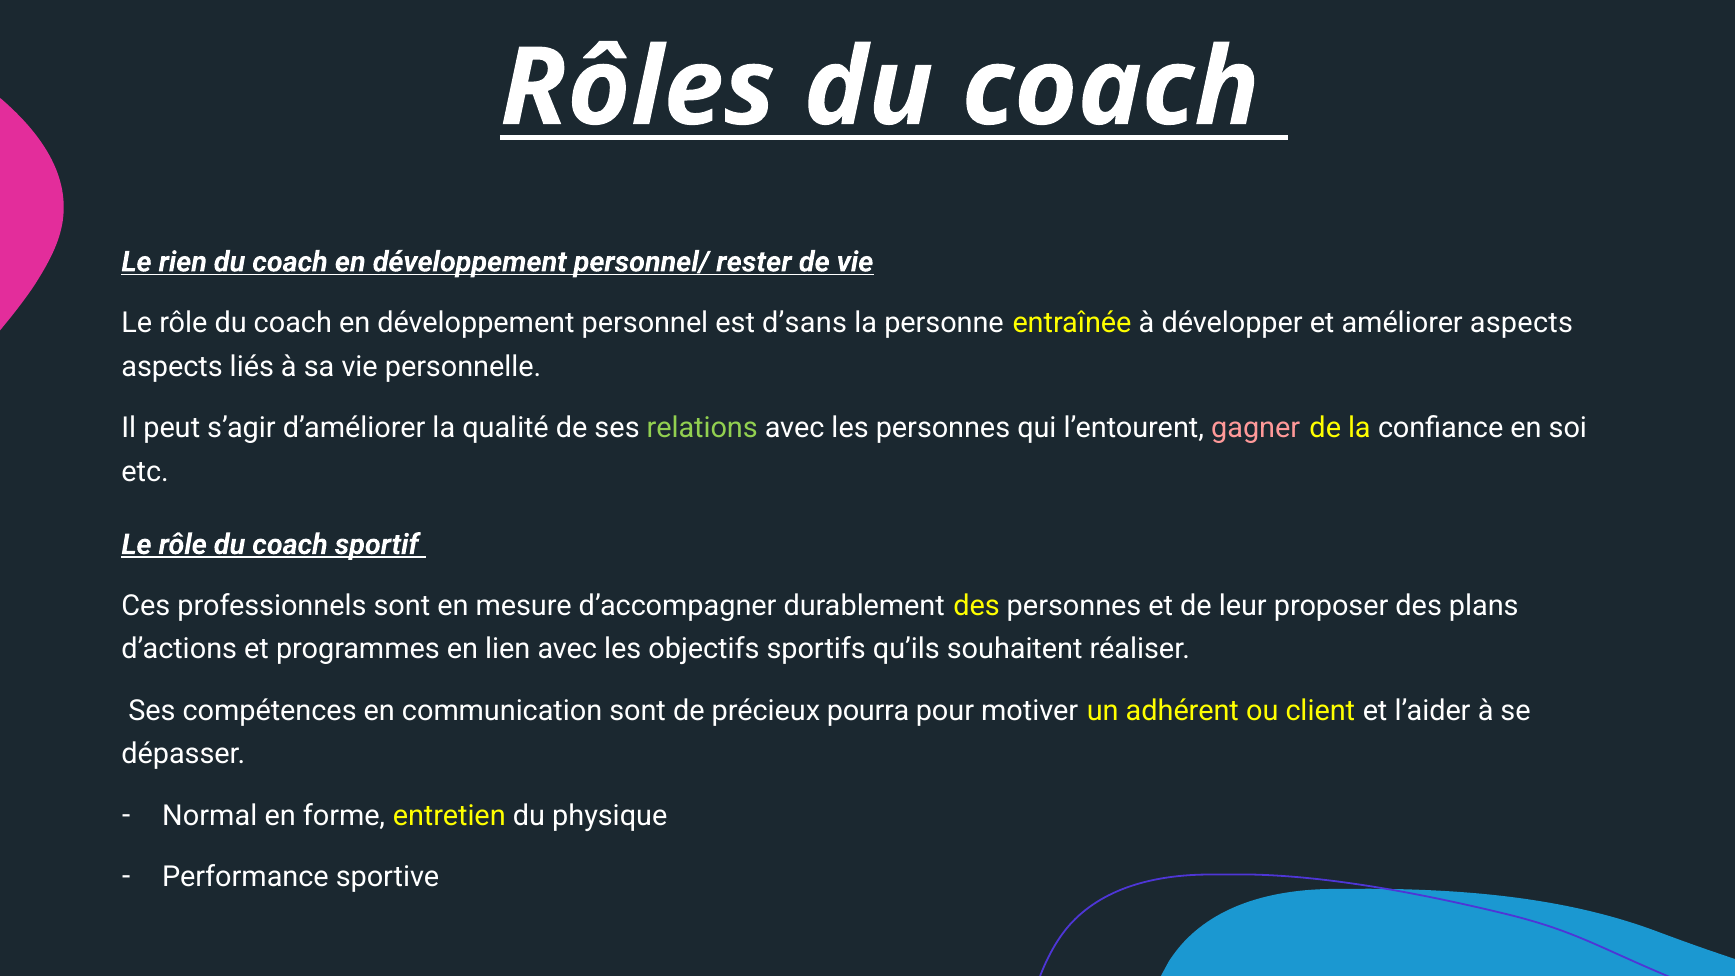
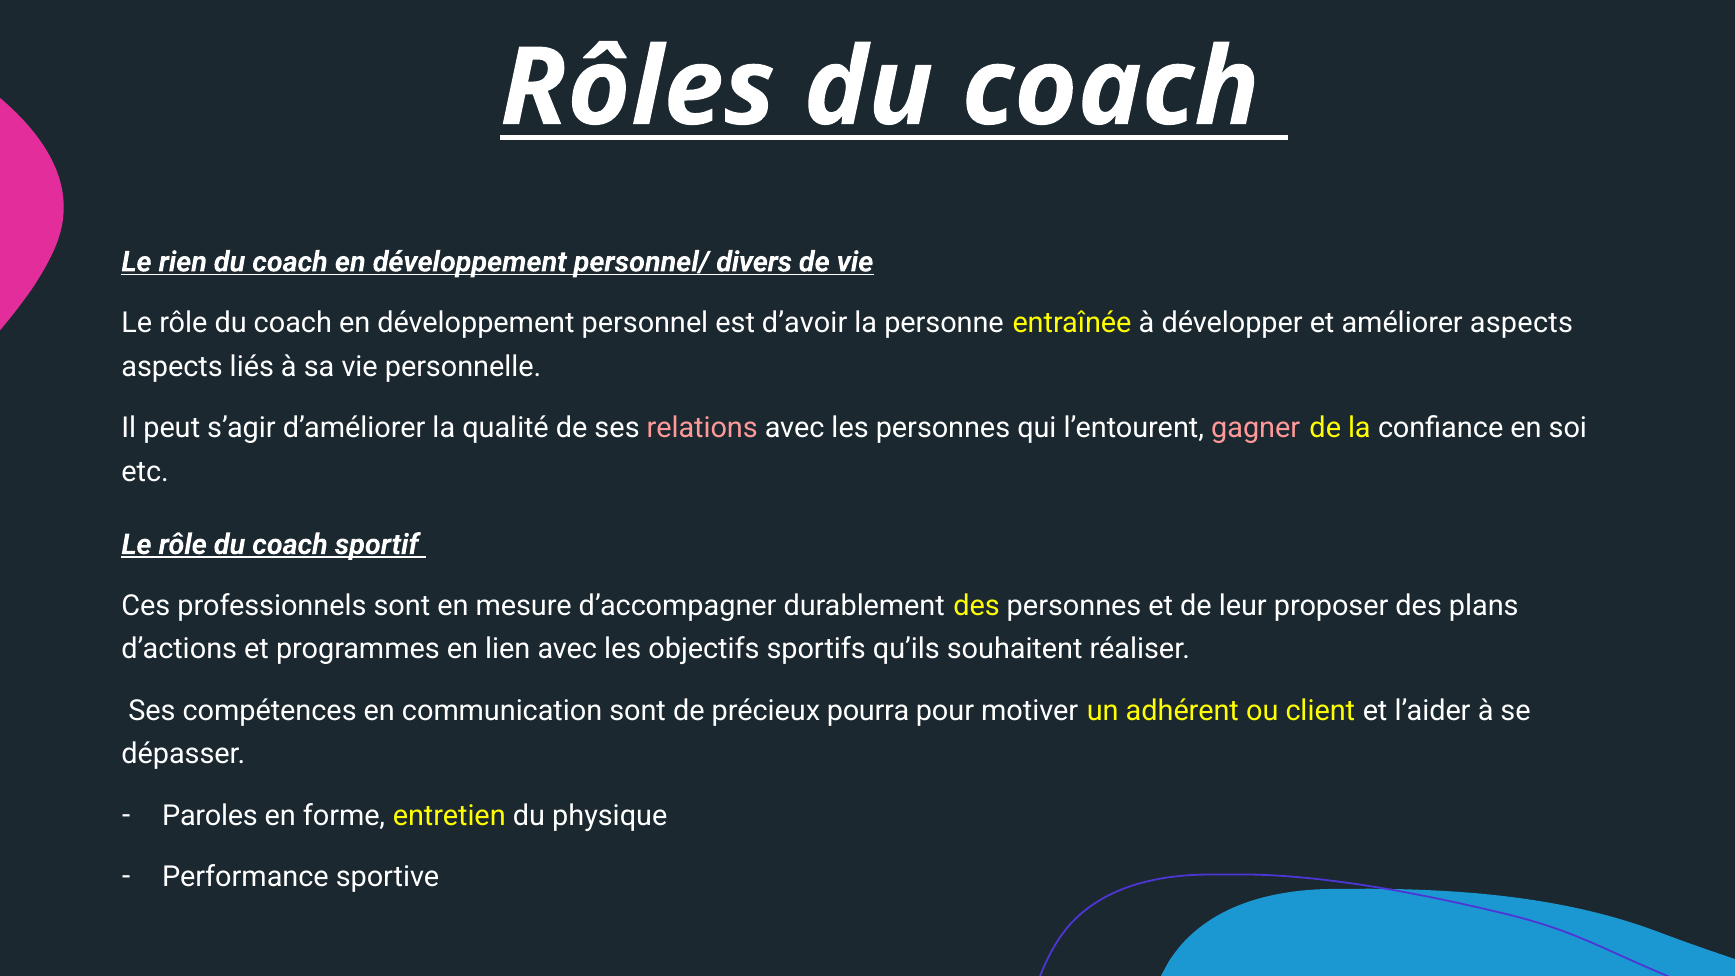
rester: rester -> divers
d’sans: d’sans -> d’avoir
relations colour: light green -> pink
Normal: Normal -> Paroles
